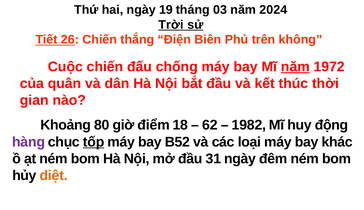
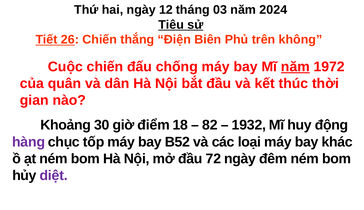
19: 19 -> 12
Trời: Trời -> Tiêu
80: 80 -> 30
62: 62 -> 82
1982: 1982 -> 1932
tốp underline: present -> none
31: 31 -> 72
diệt colour: orange -> purple
